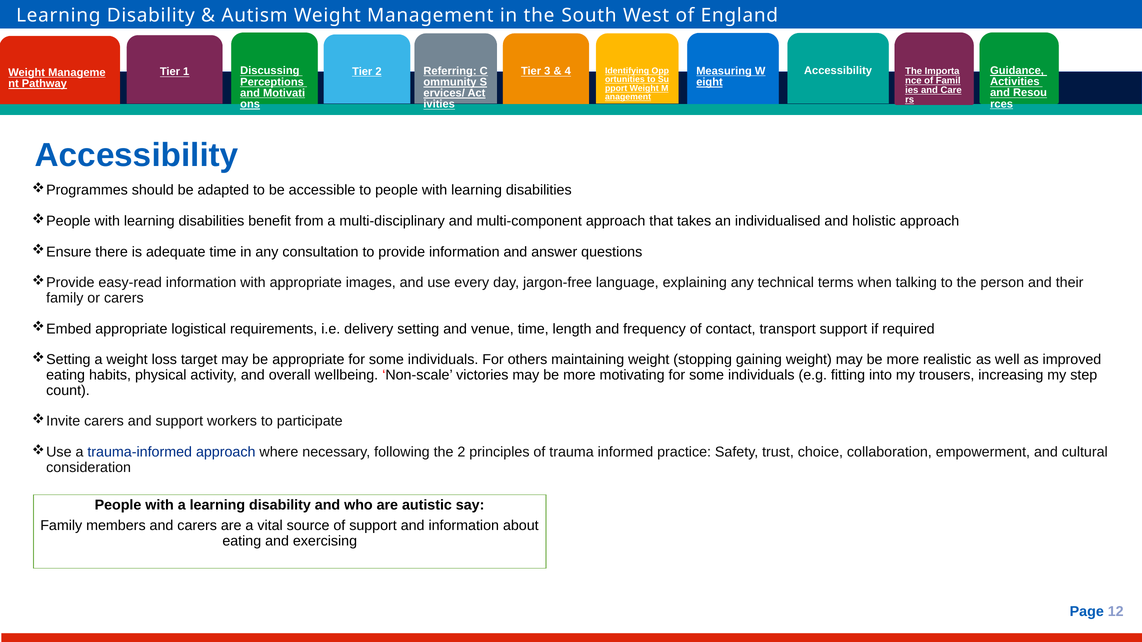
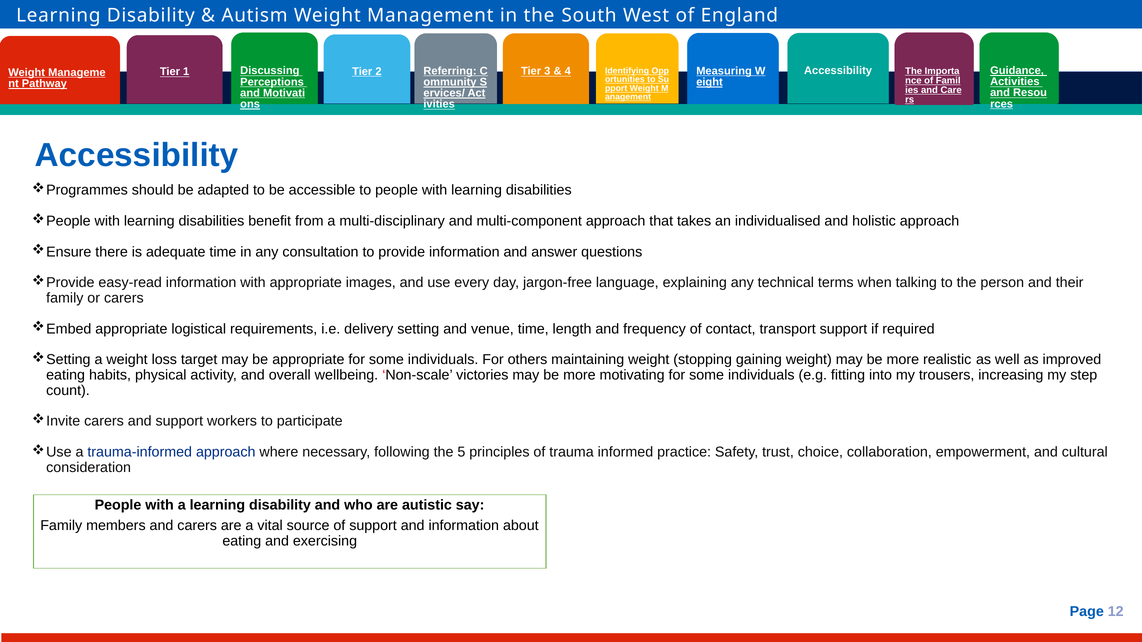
the 2: 2 -> 5
